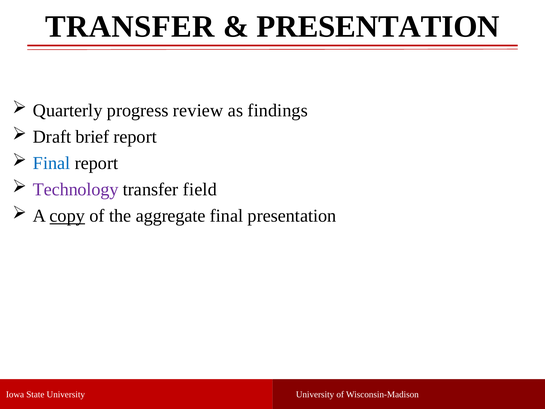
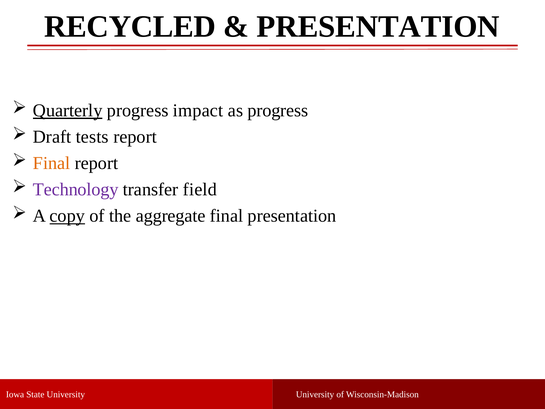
TRANSFER at (130, 26): TRANSFER -> RECYCLED
Quarterly underline: none -> present
review: review -> impact
as findings: findings -> progress
brief: brief -> tests
Final at (52, 163) colour: blue -> orange
